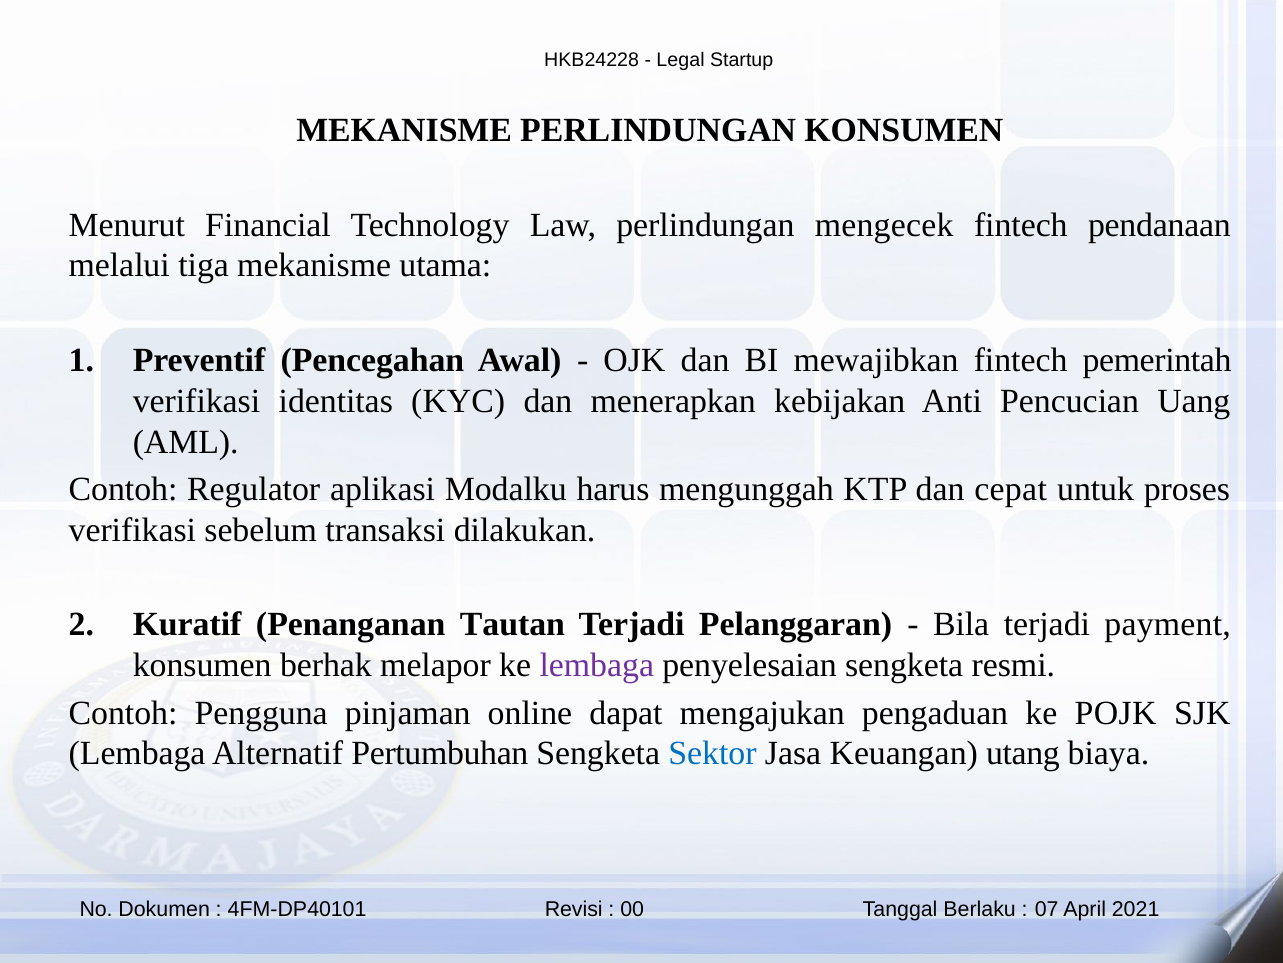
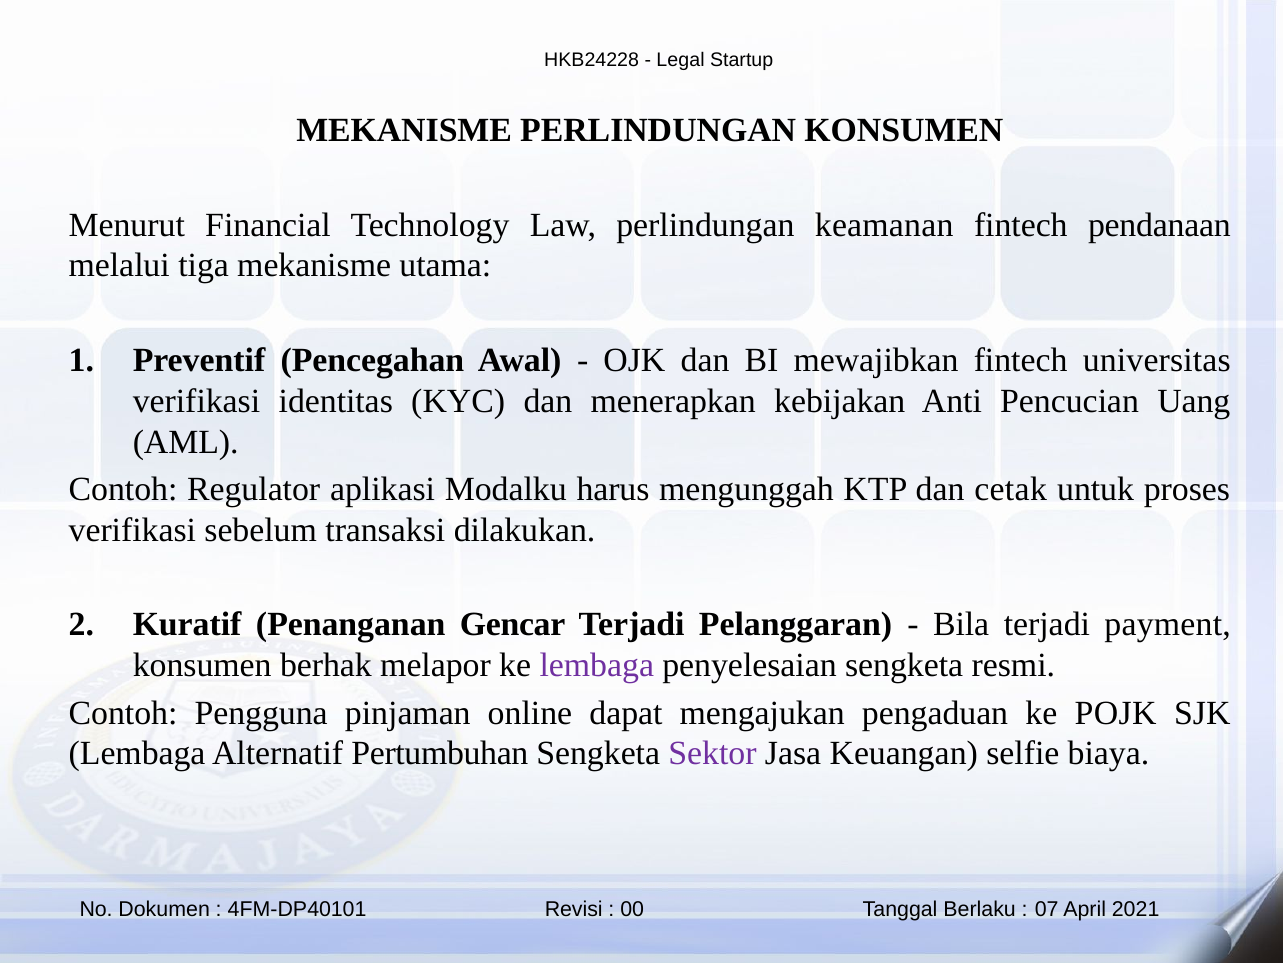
mengecek: mengecek -> keamanan
pemerintah: pemerintah -> universitas
cepat: cepat -> cetak
Tautan: Tautan -> Gencar
Sektor colour: blue -> purple
utang: utang -> selfie
